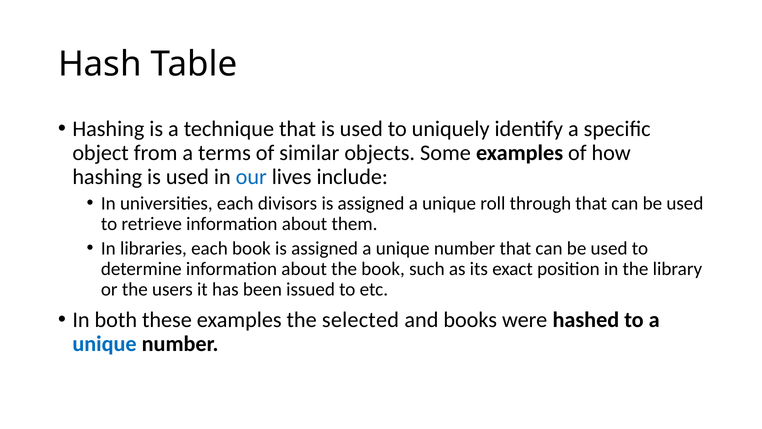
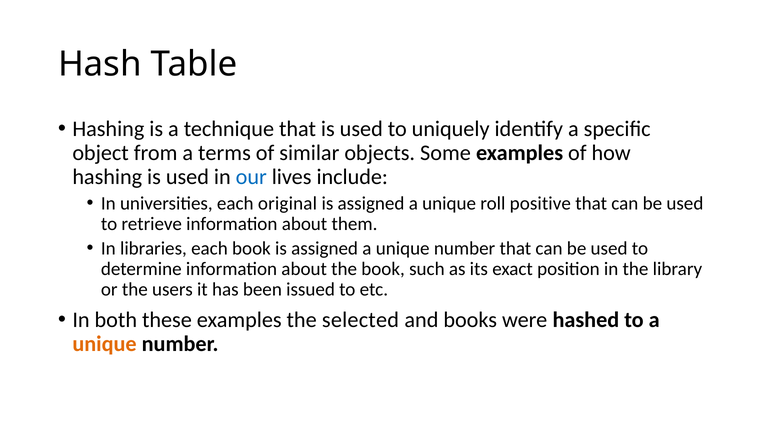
divisors: divisors -> original
through: through -> positive
unique at (105, 344) colour: blue -> orange
